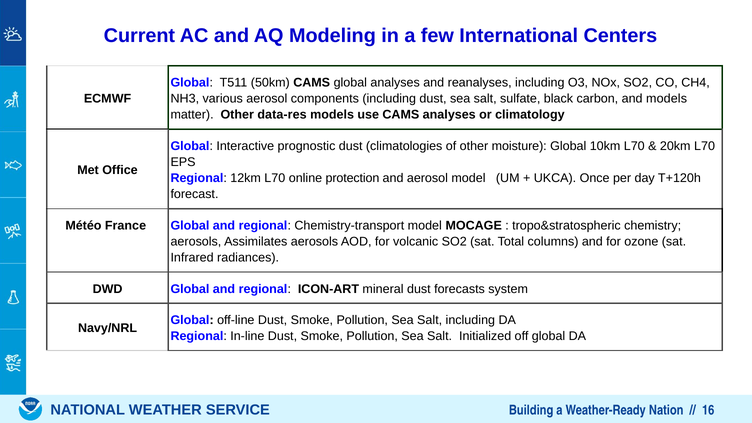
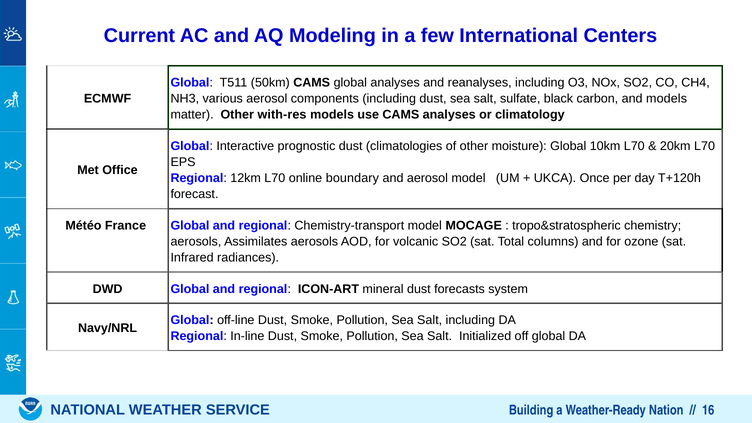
data-res: data-res -> with-res
protection: protection -> boundary
